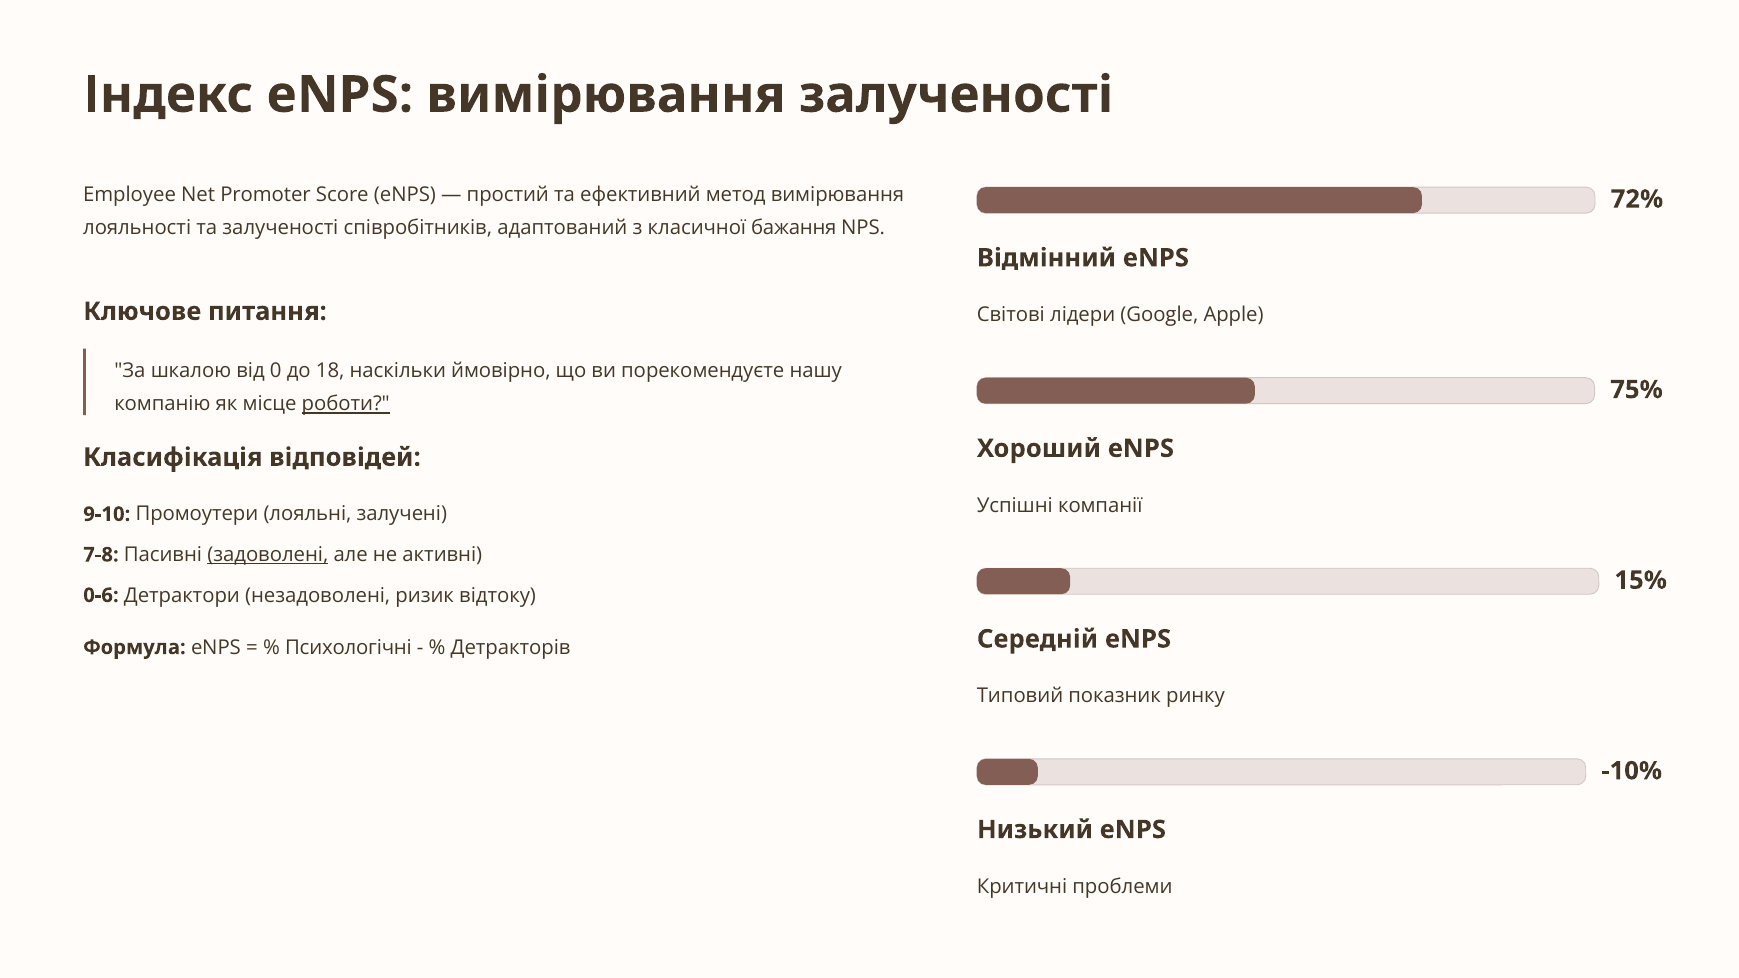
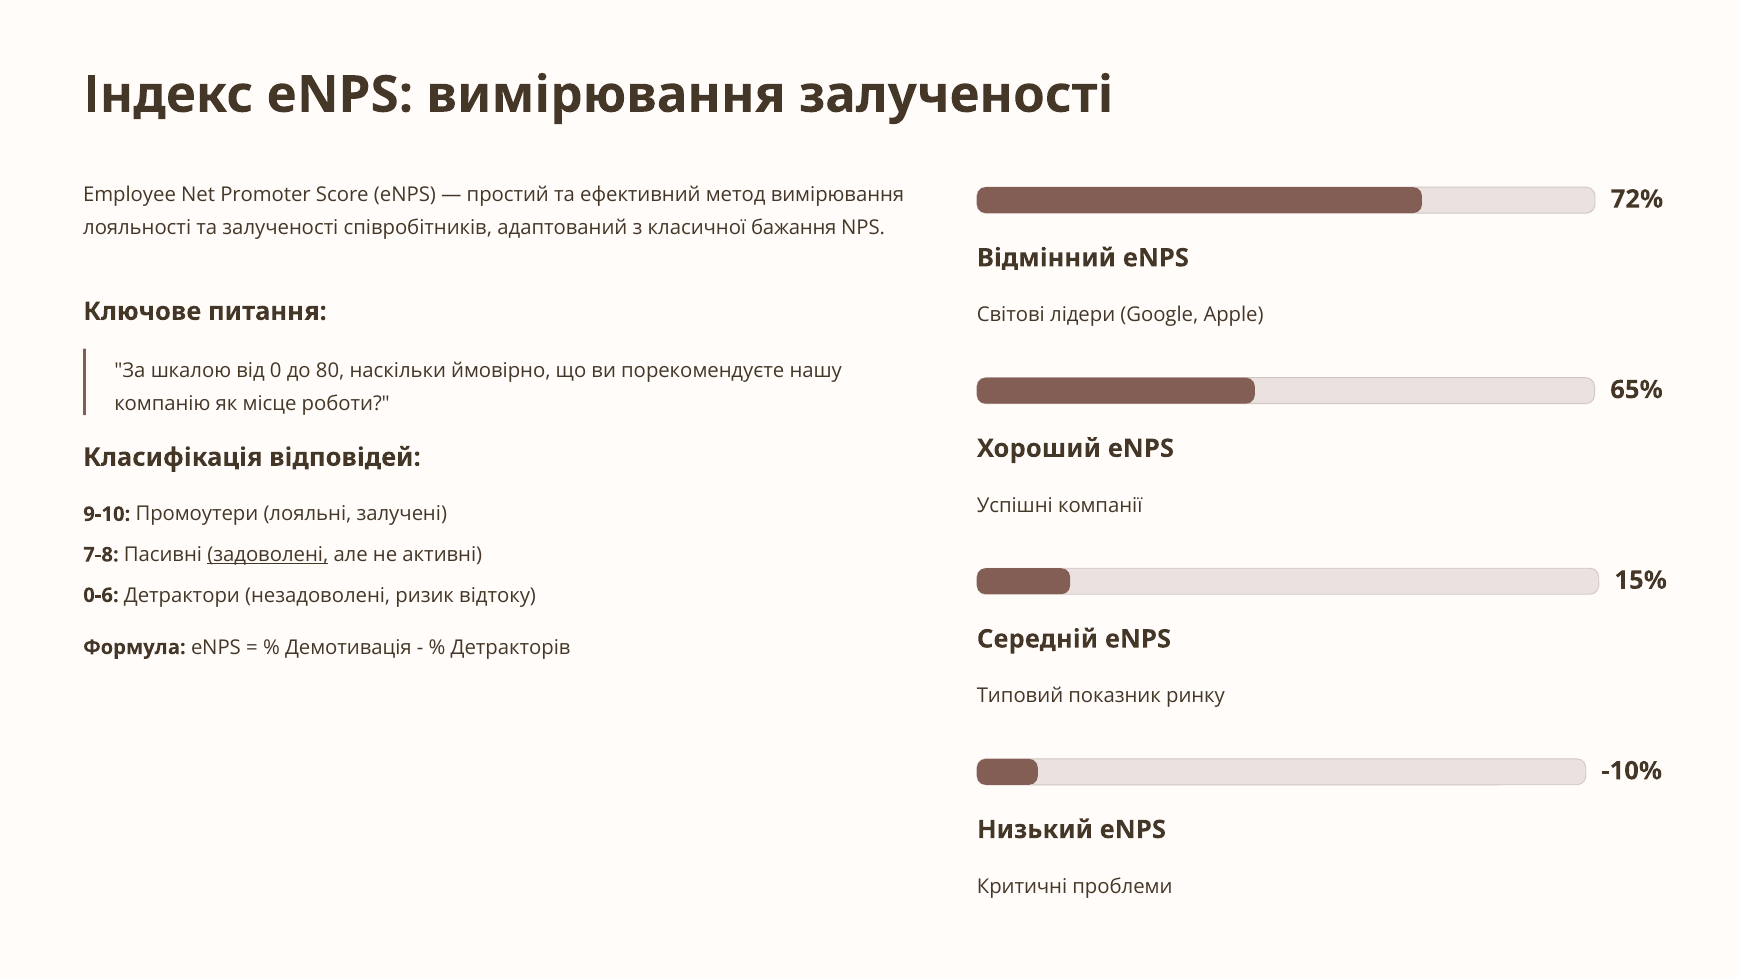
18: 18 -> 80
75%: 75% -> 65%
роботи underline: present -> none
Психологічні: Психологічні -> Демотивація
